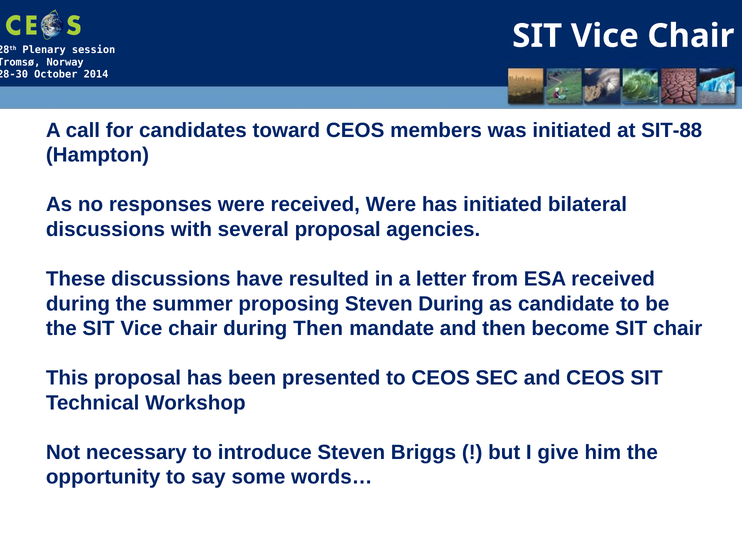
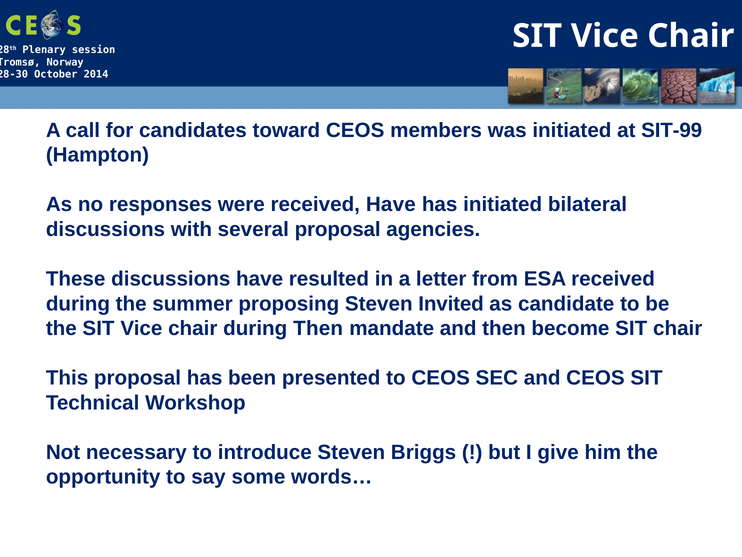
SIT-88: SIT-88 -> SIT-99
received Were: Were -> Have
Steven During: During -> Invited
